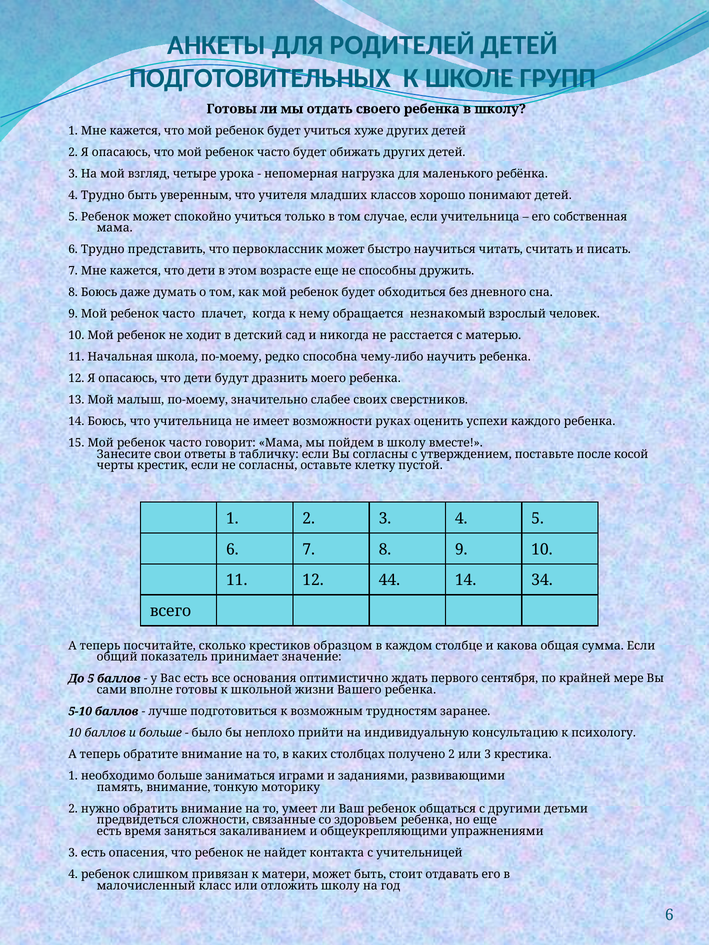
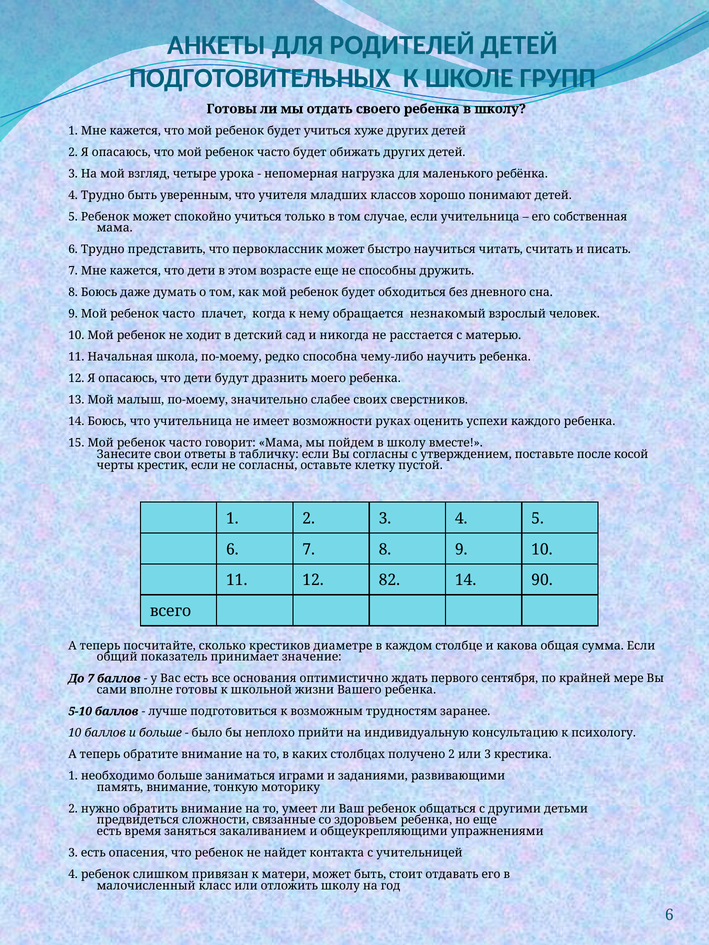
44: 44 -> 82
34: 34 -> 90
образцом: образцом -> диаметре
До 5: 5 -> 7
